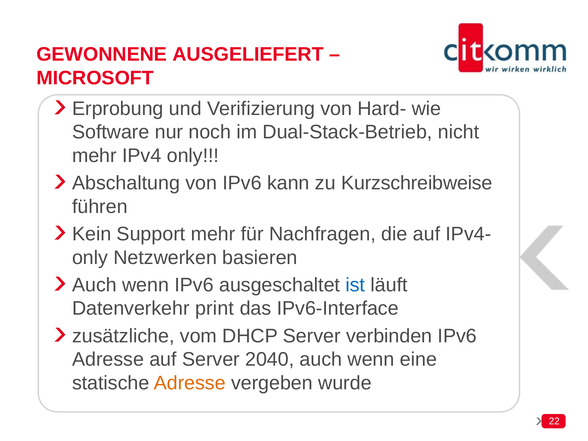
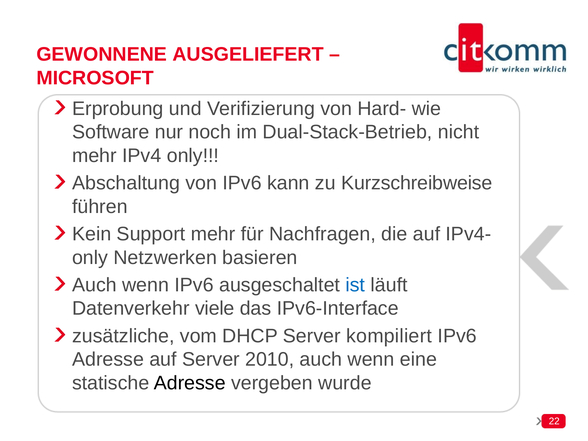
print: print -> viele
verbinden: verbinden -> kompiliert
2040: 2040 -> 2010
Adresse at (190, 383) colour: orange -> black
